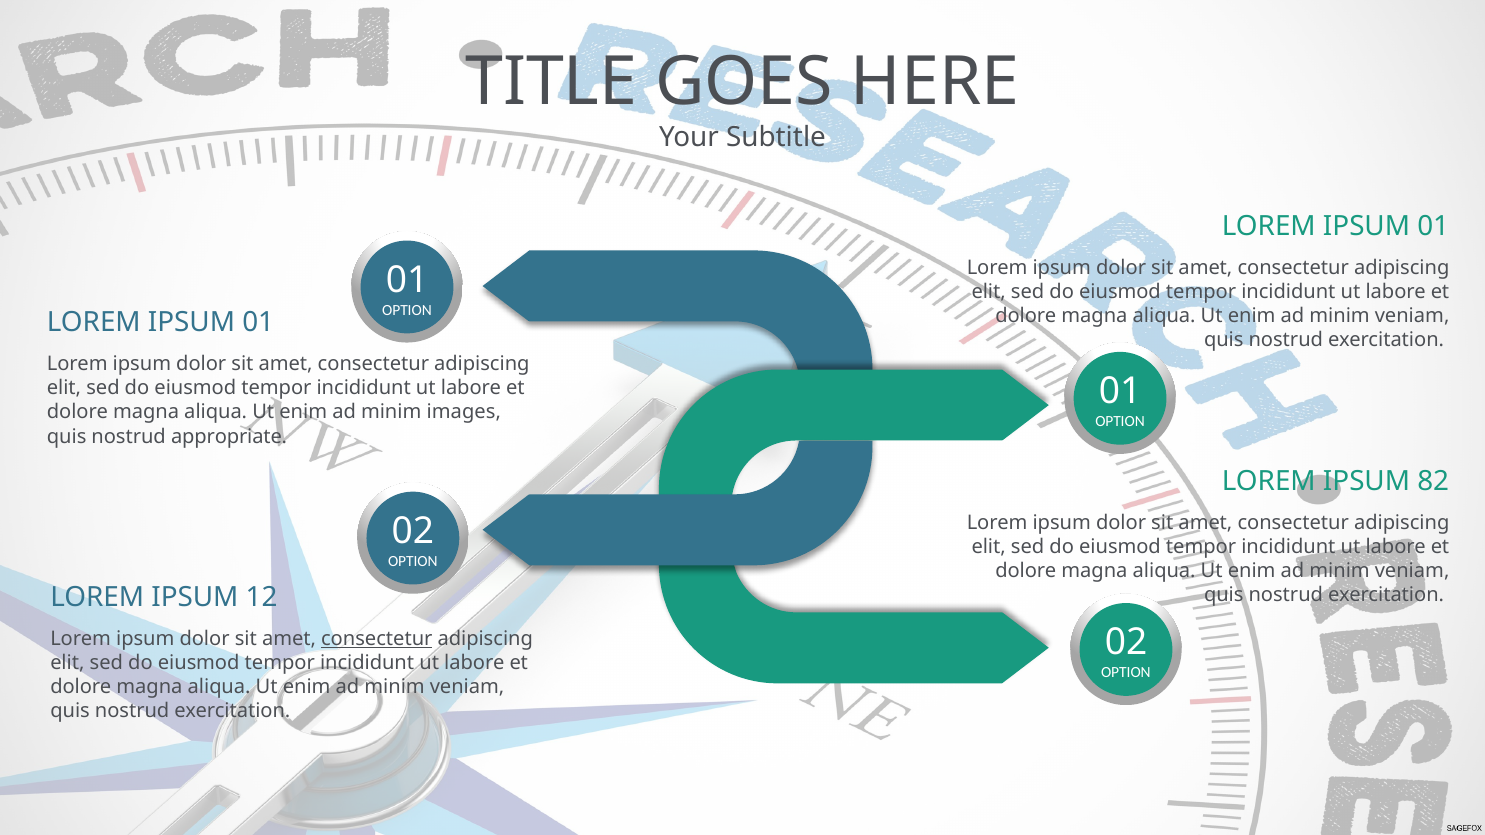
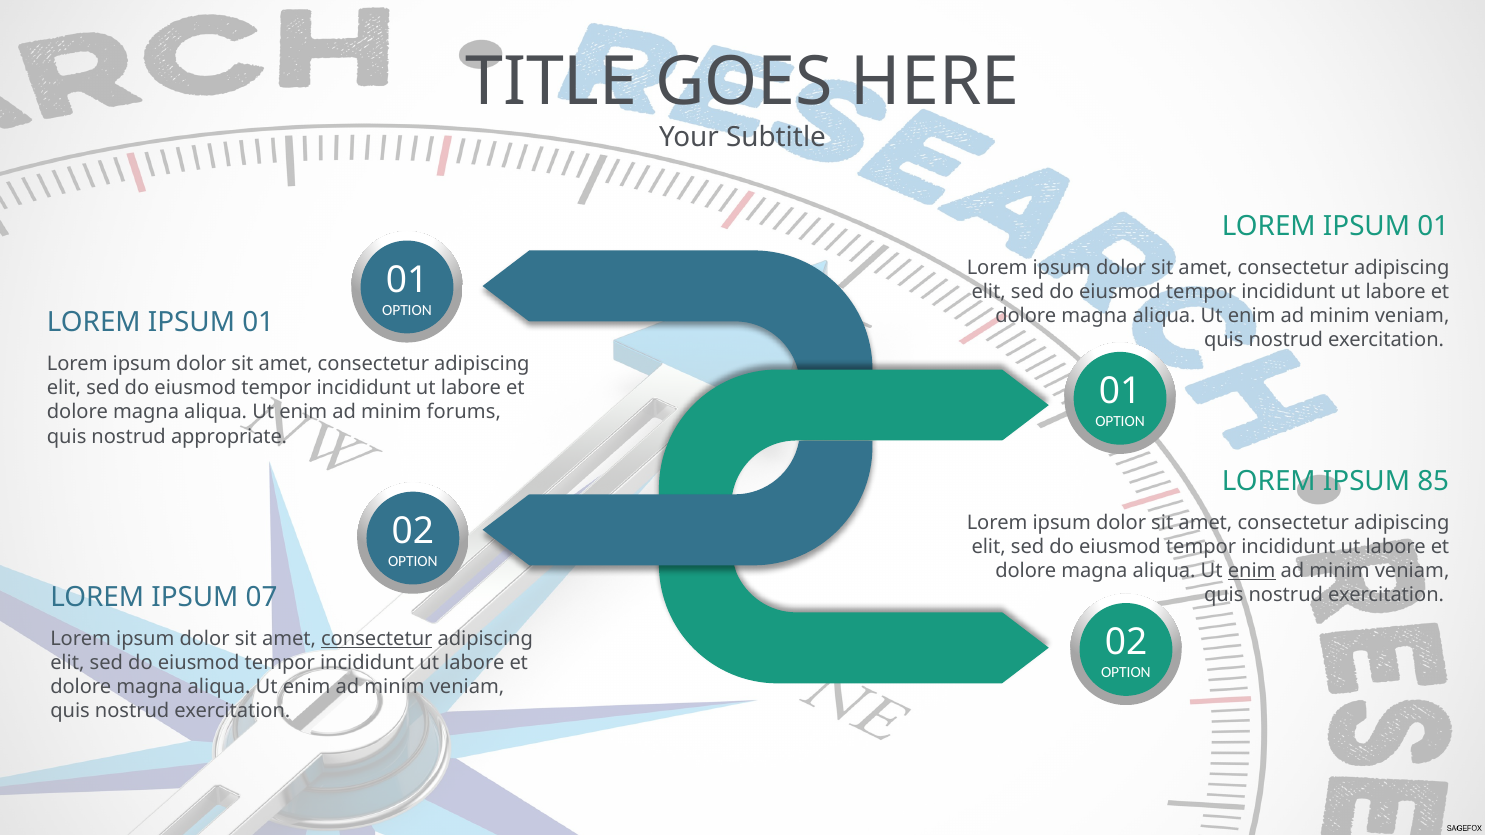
images: images -> forums
82: 82 -> 85
enim at (1252, 571) underline: none -> present
12: 12 -> 07
